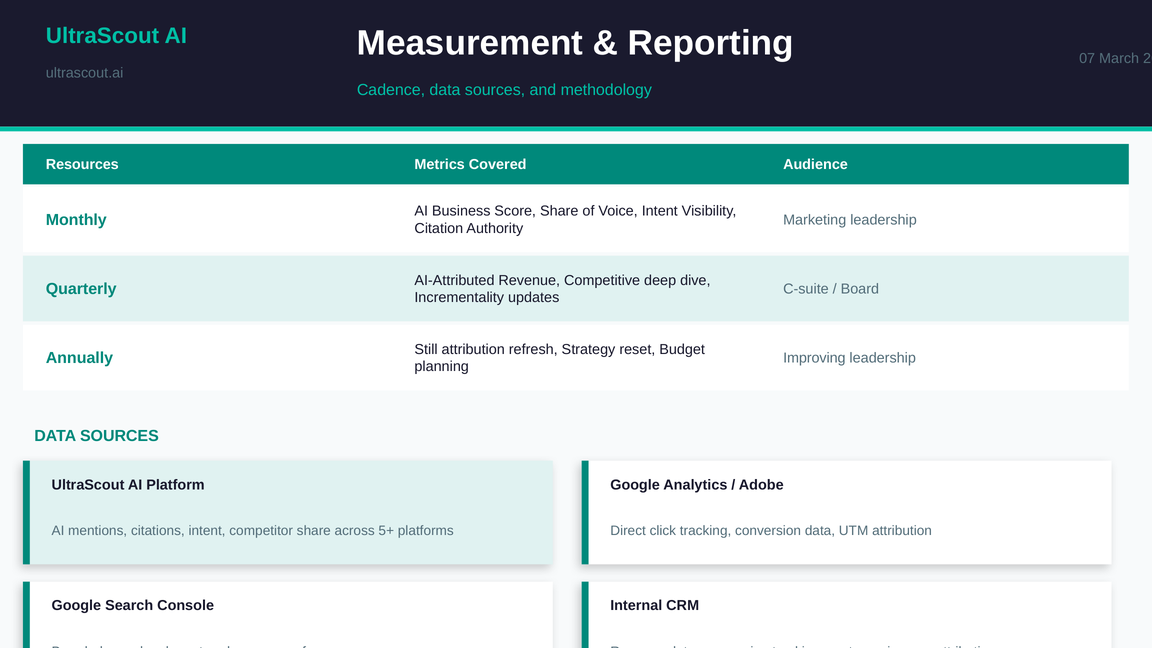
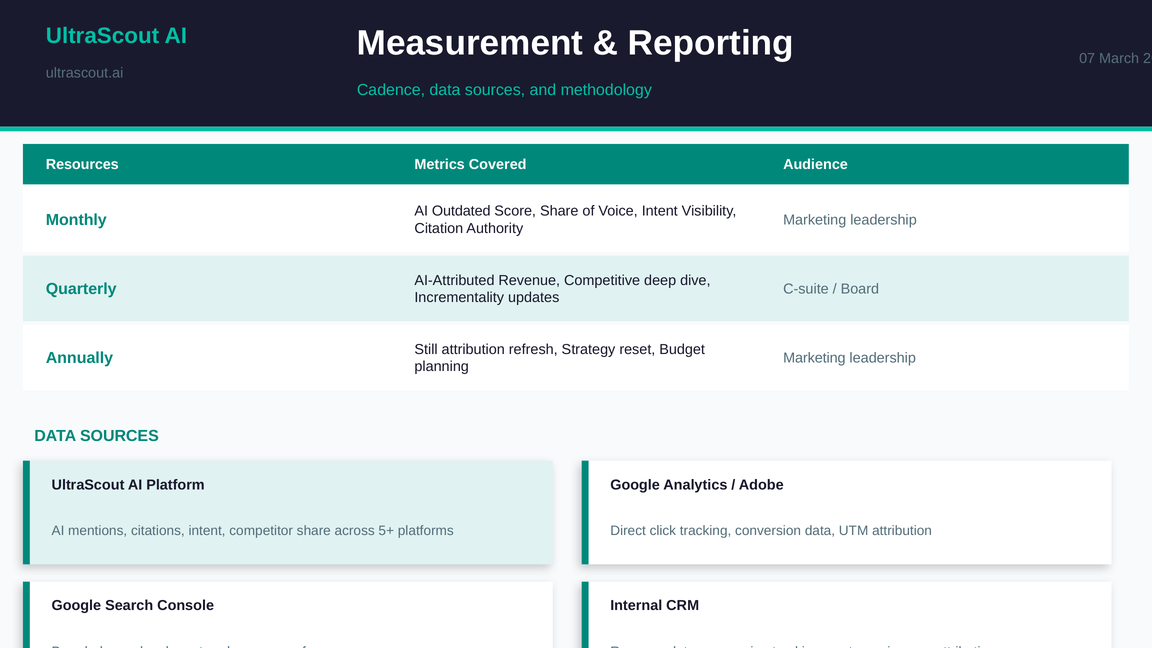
Business: Business -> Outdated
Improving at (814, 358): Improving -> Marketing
